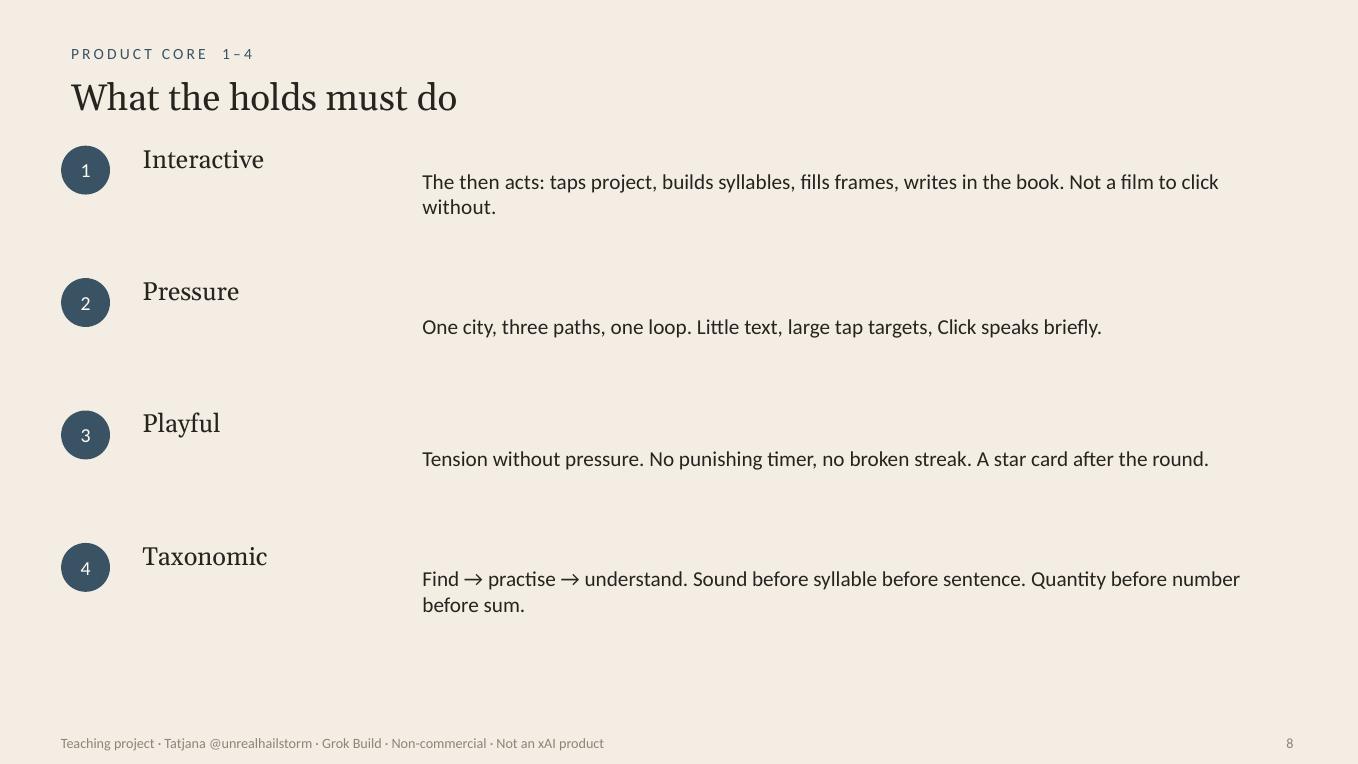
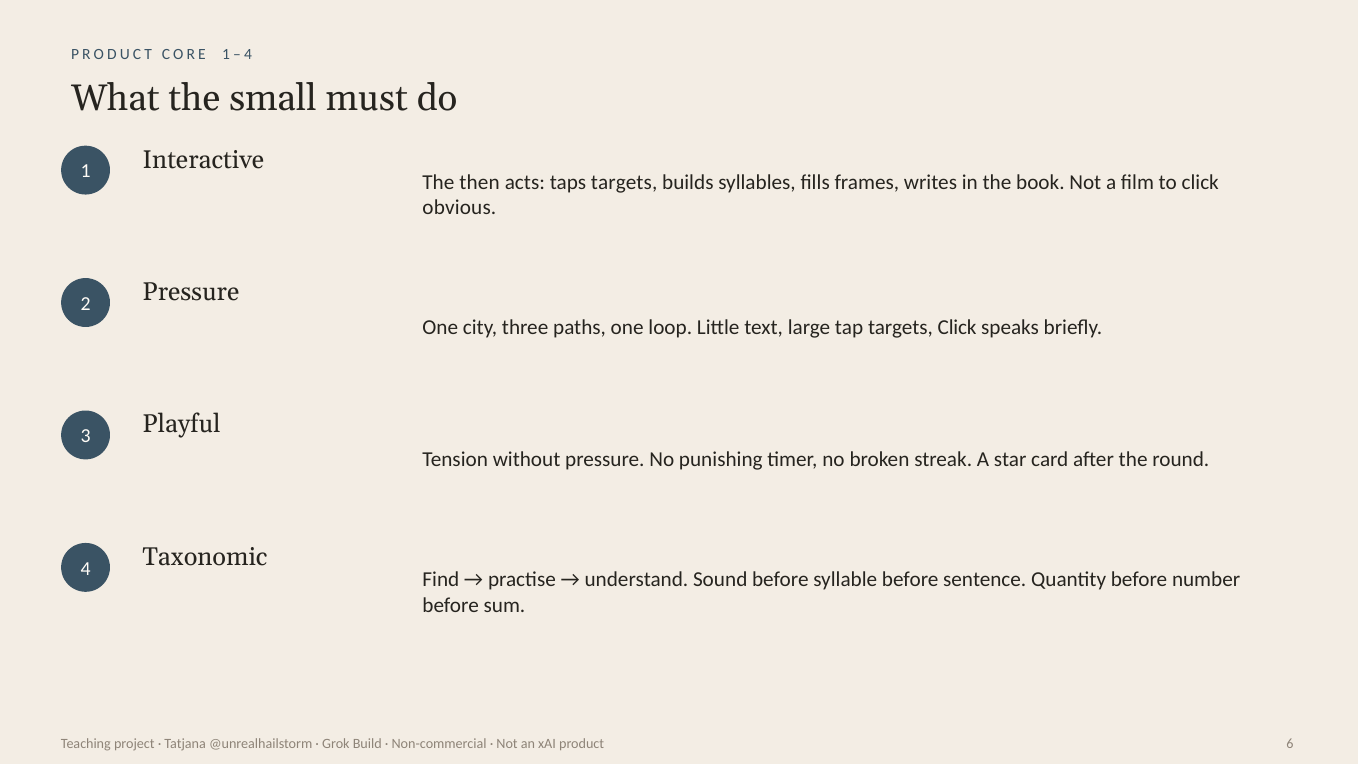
holds: holds -> small
taps project: project -> targets
without at (459, 208): without -> obvious
8: 8 -> 6
